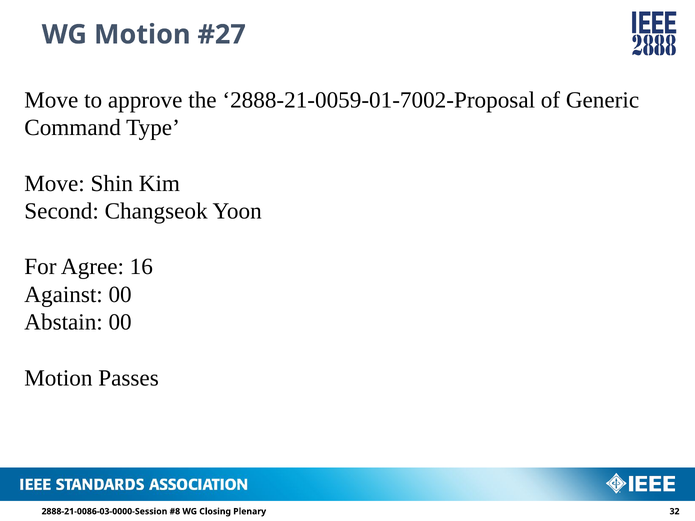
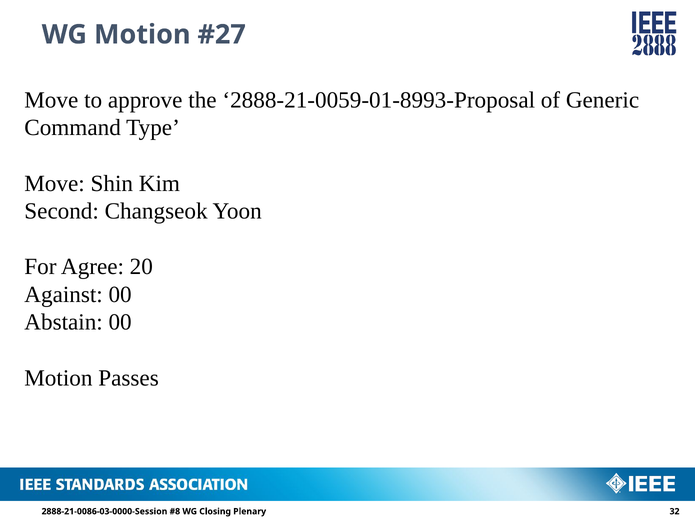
2888-21-0059-01-7002-Proposal: 2888-21-0059-01-7002-Proposal -> 2888-21-0059-01-8993-Proposal
16: 16 -> 20
